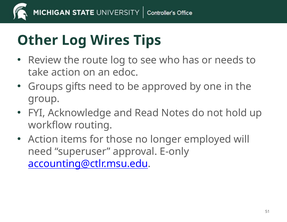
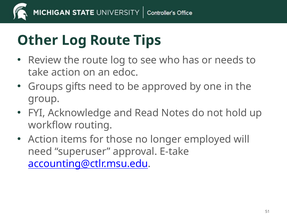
Log Wires: Wires -> Route
E-only: E-only -> E-take
